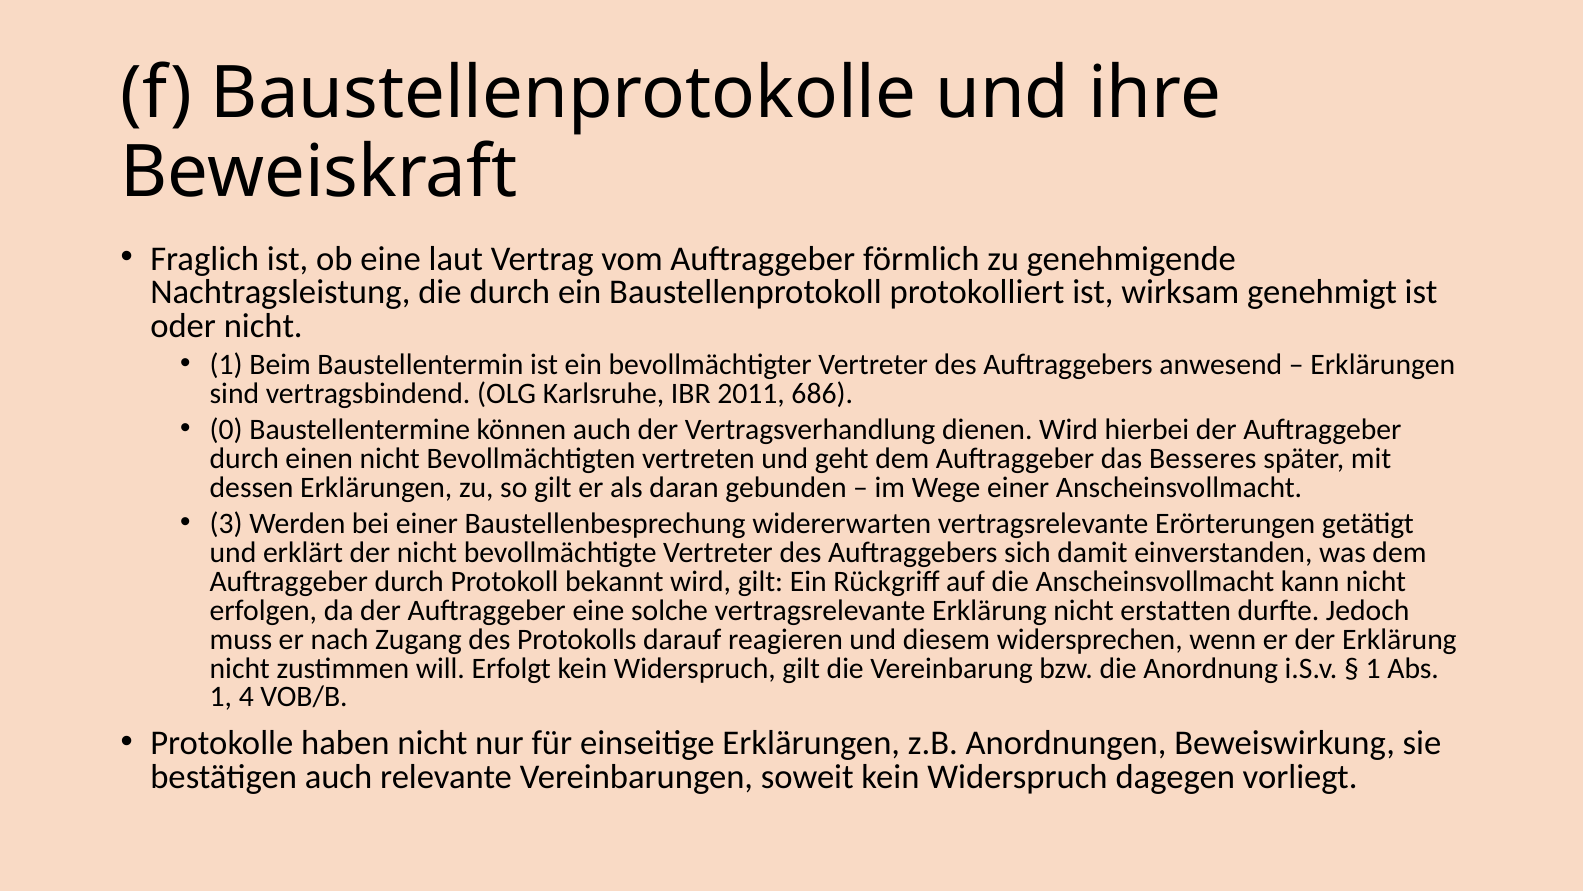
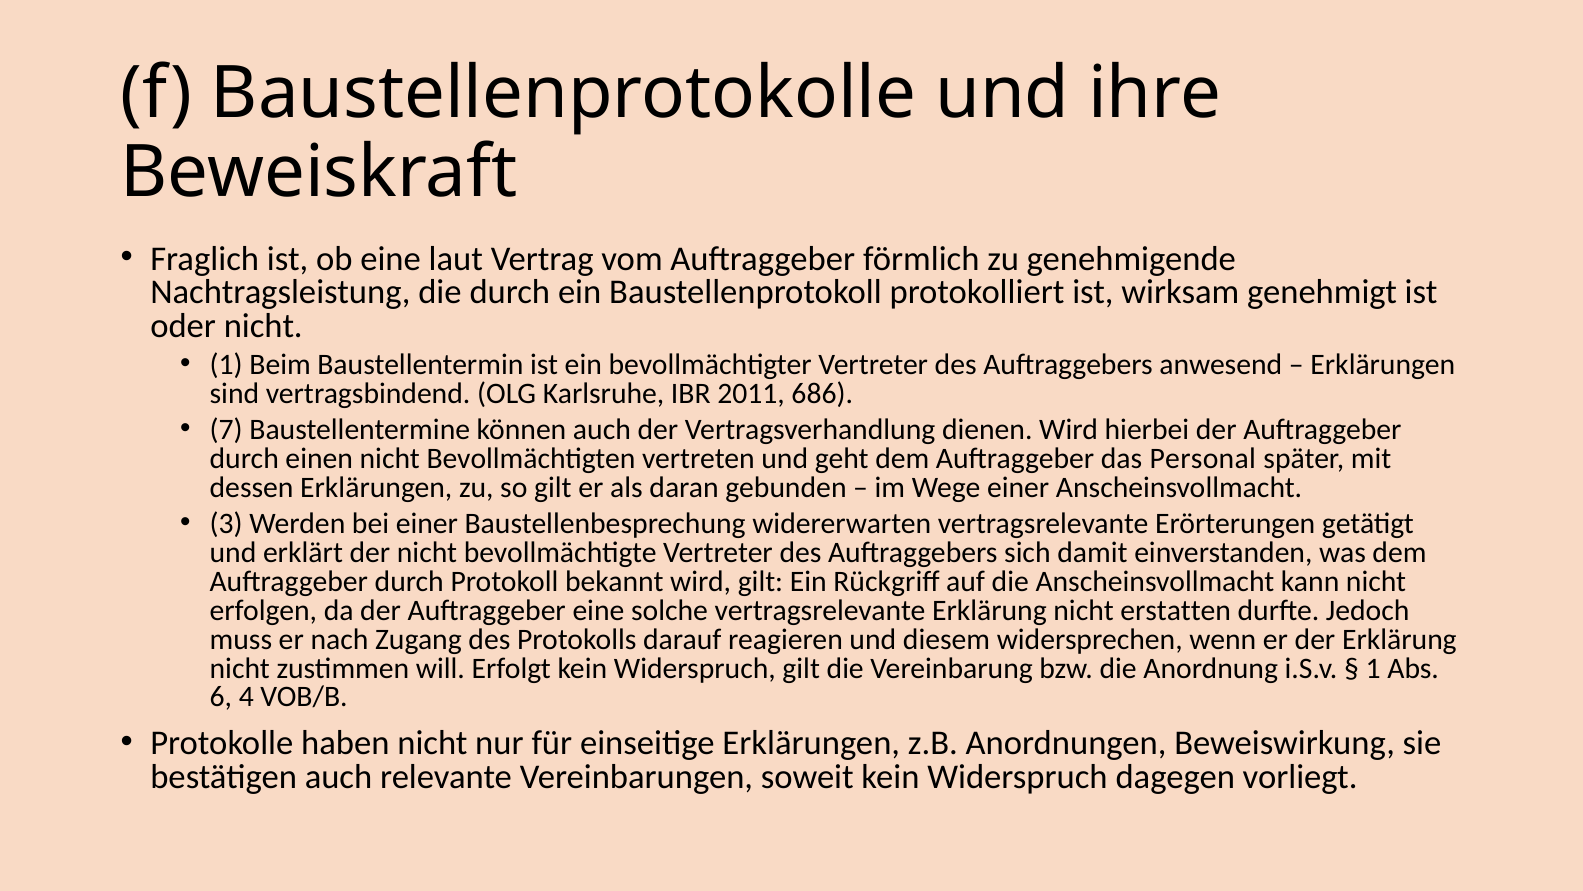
0: 0 -> 7
Besseres: Besseres -> Personal
1 at (221, 697): 1 -> 6
